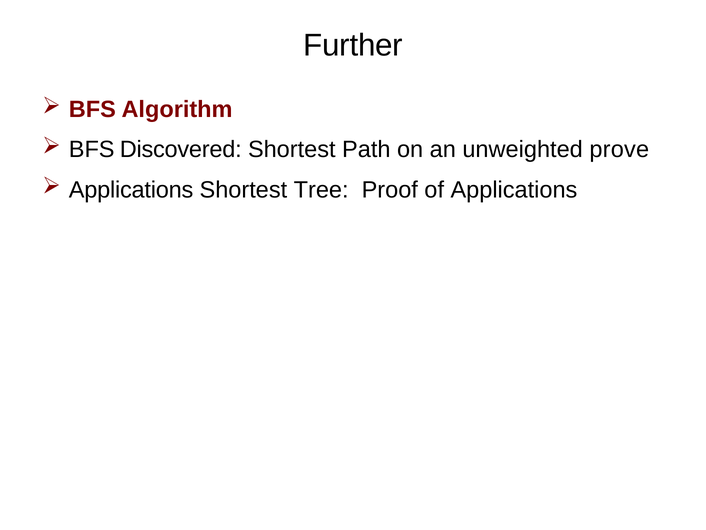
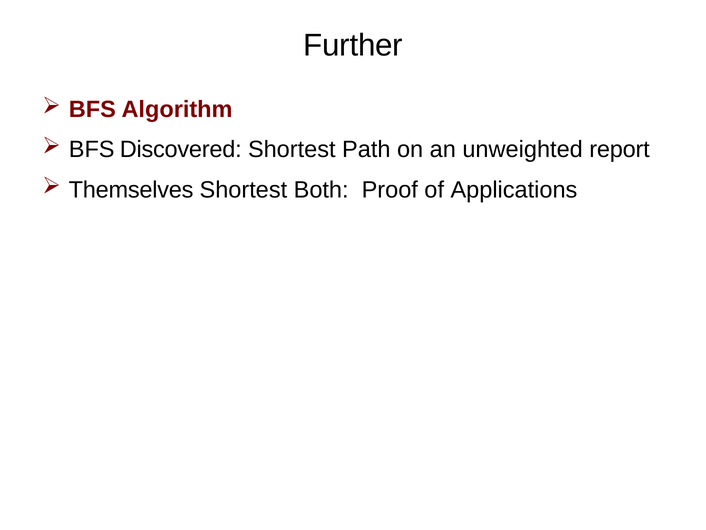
prove: prove -> report
Applications at (131, 190): Applications -> Themselves
Tree: Tree -> Both
